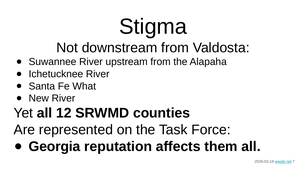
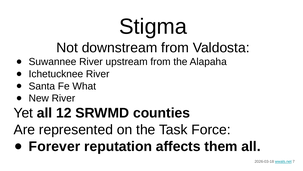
Georgia: Georgia -> Forever
